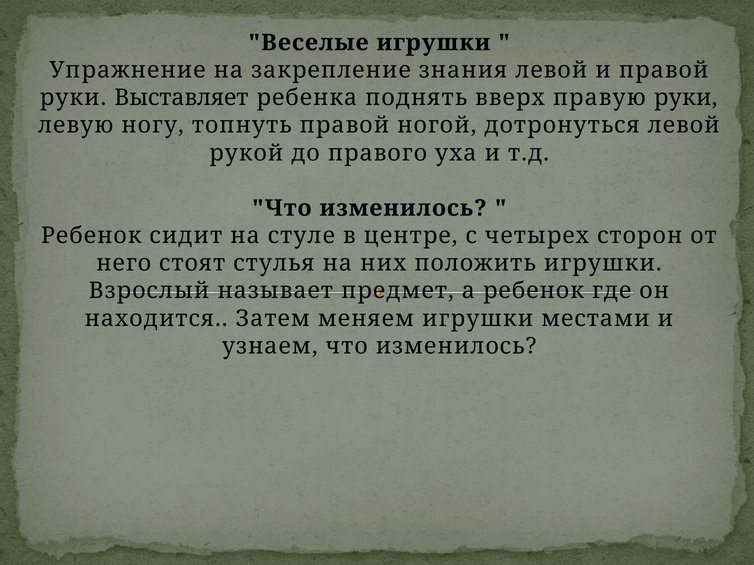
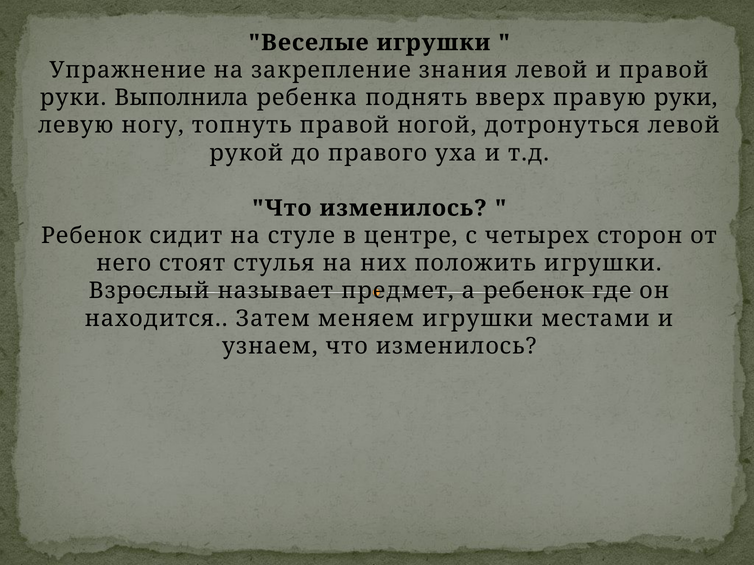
Выставляет: Выставляет -> Выполнила
